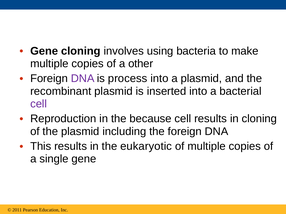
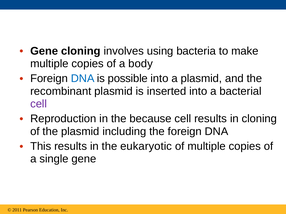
other: other -> body
DNA at (83, 79) colour: purple -> blue
process: process -> possible
